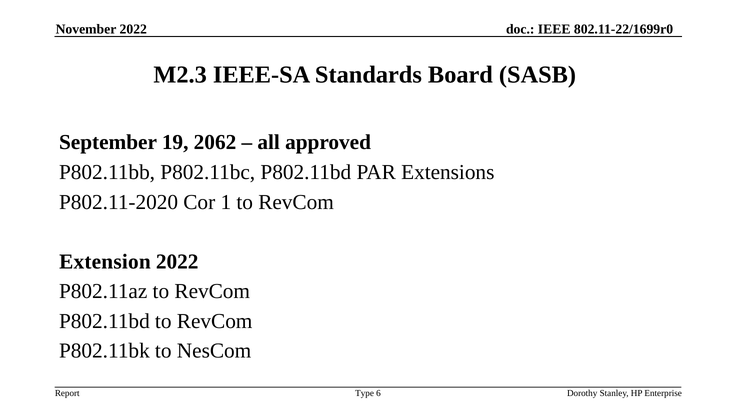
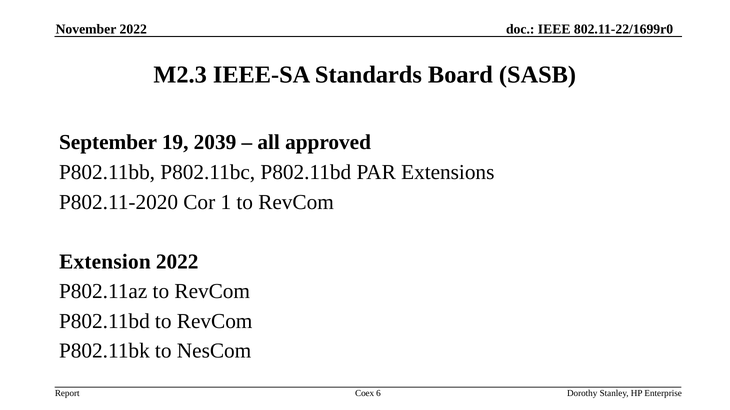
2062: 2062 -> 2039
Type: Type -> Coex
